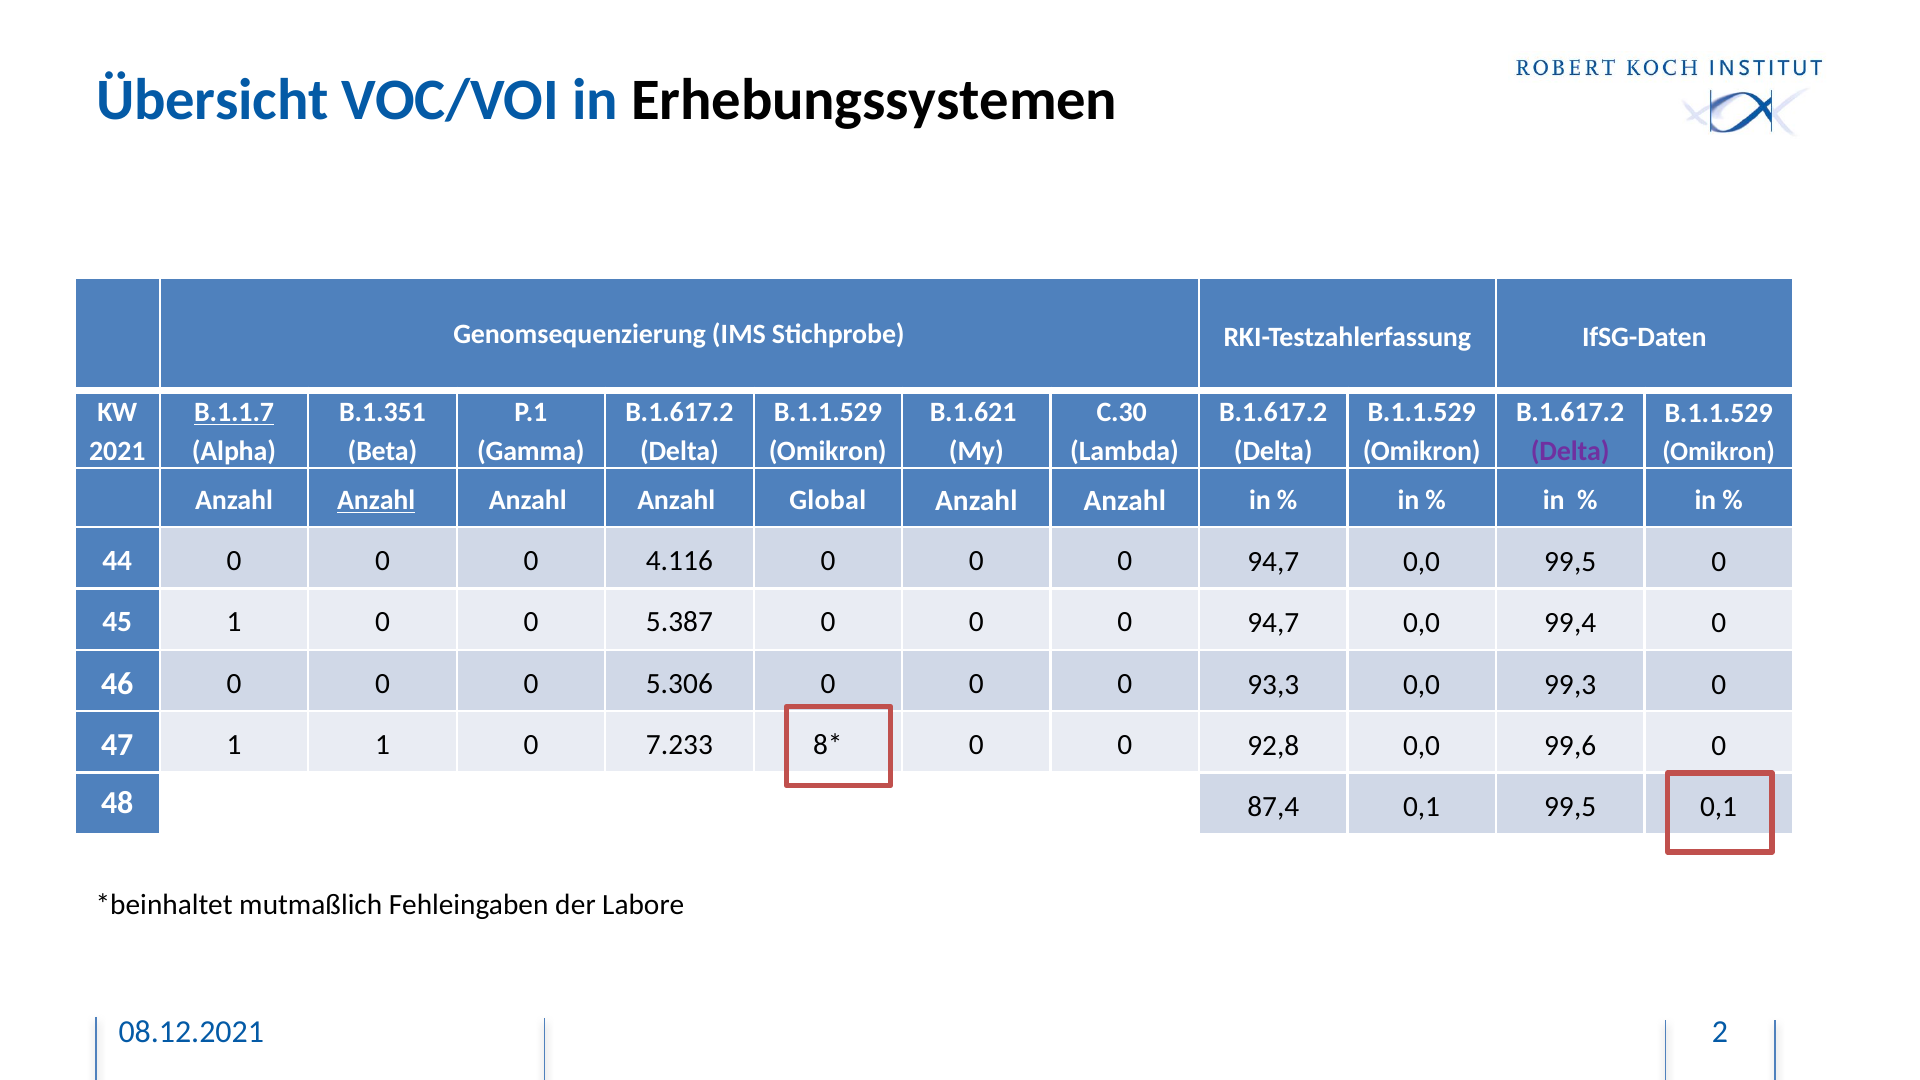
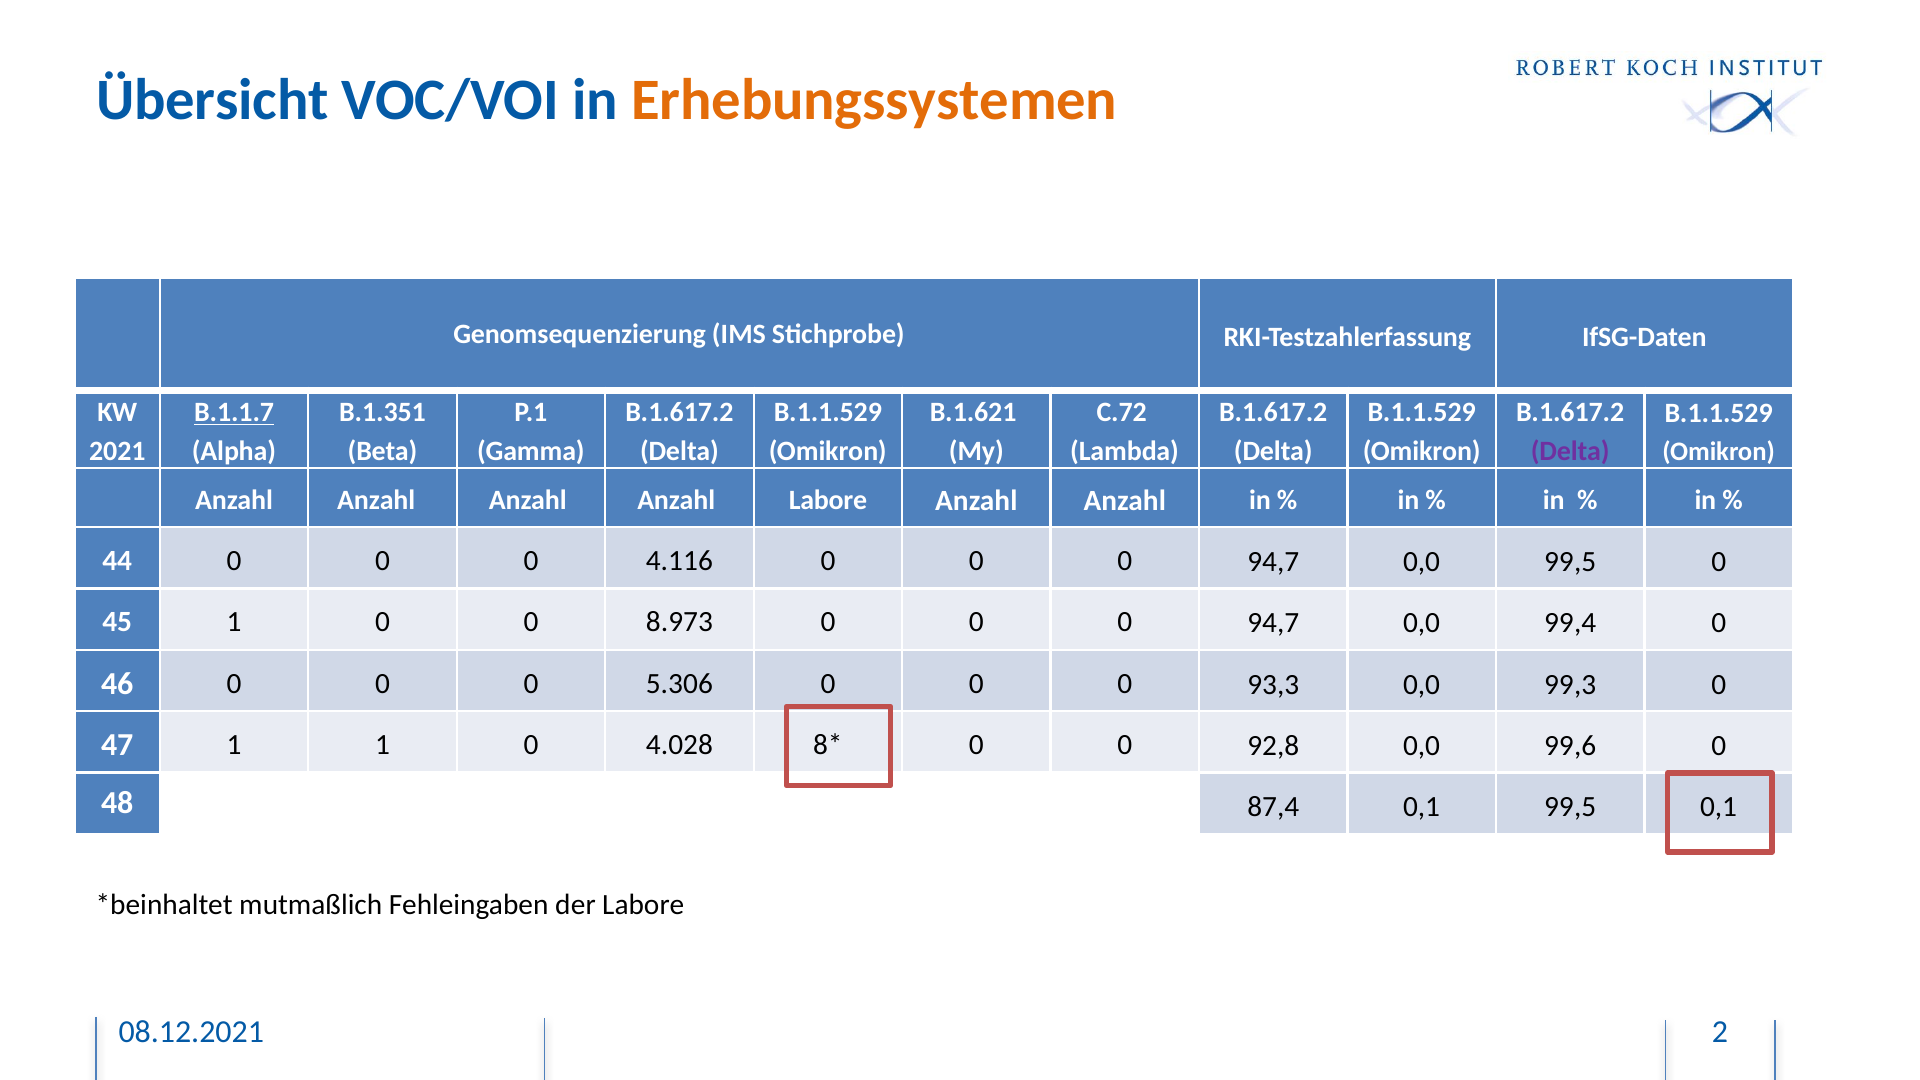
Erhebungssystemen colour: black -> orange
C.30: C.30 -> C.72
Anzahl at (376, 501) underline: present -> none
Anzahl Global: Global -> Labore
5.387: 5.387 -> 8.973
7.233: 7.233 -> 4.028
